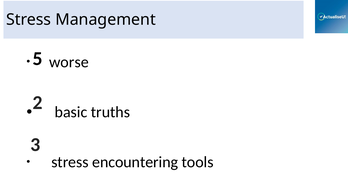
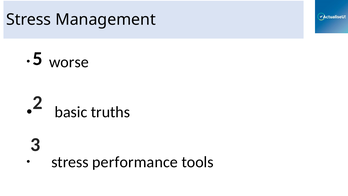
encountering: encountering -> performance
